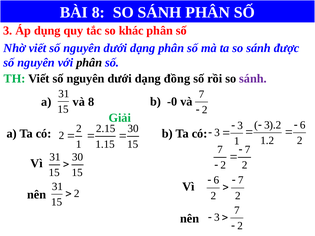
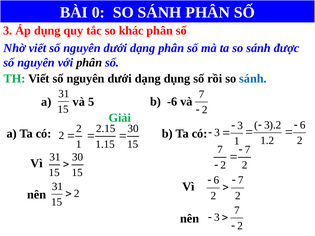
BÀI 8: 8 -> 0
dạng đồng: đồng -> dụng
sánh at (253, 79) colour: purple -> blue
-0: -0 -> -6
và 8: 8 -> 5
